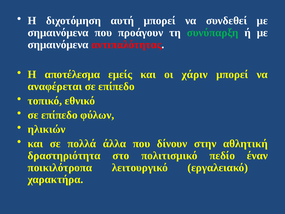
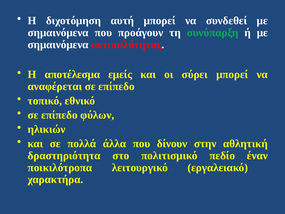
χάριν: χάριν -> σύρει
